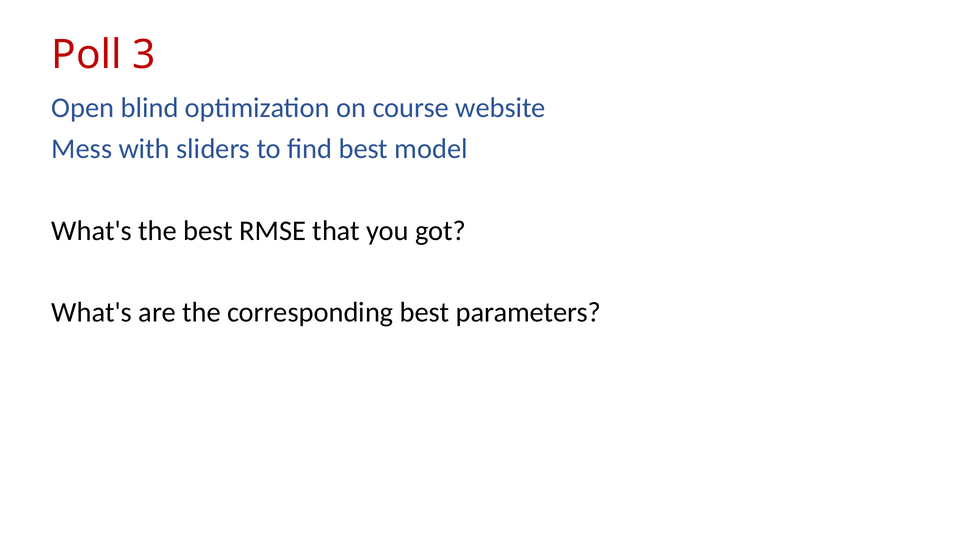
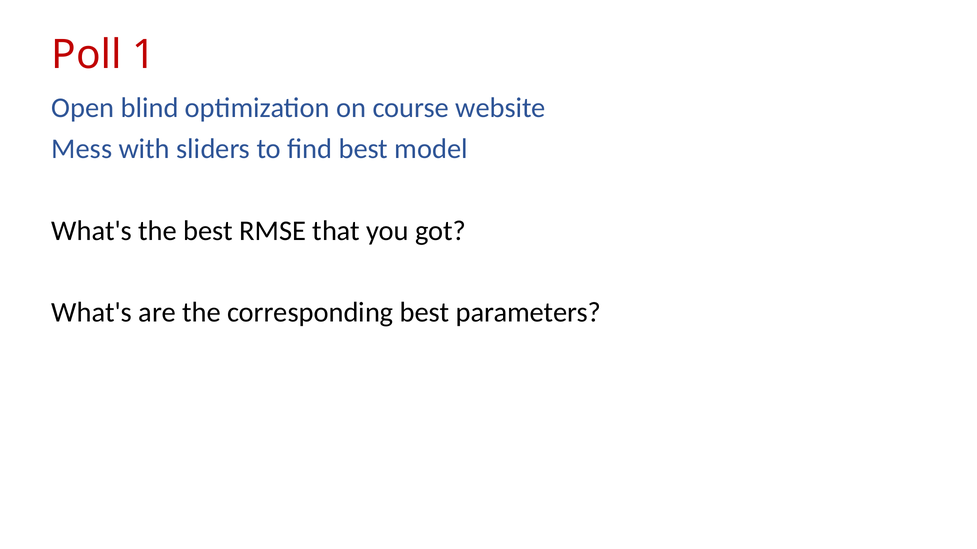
3: 3 -> 1
